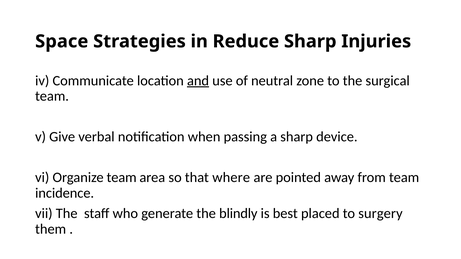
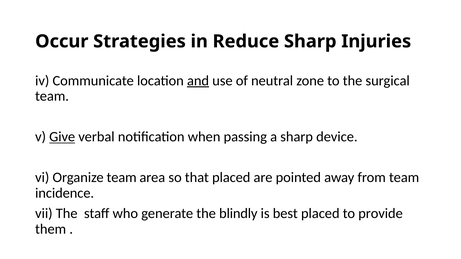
Space: Space -> Occur
Give underline: none -> present
that where: where -> placed
surgery: surgery -> provide
